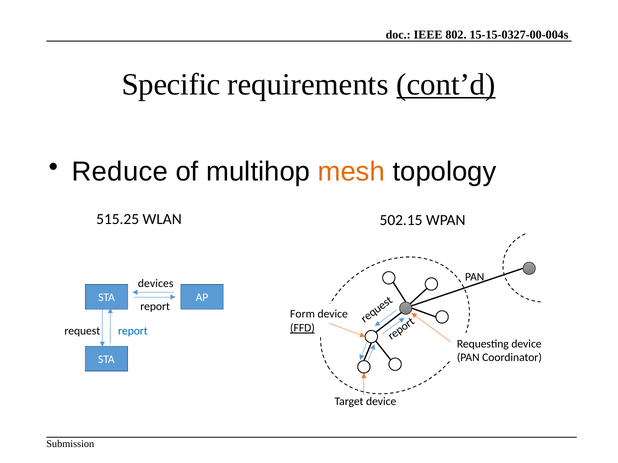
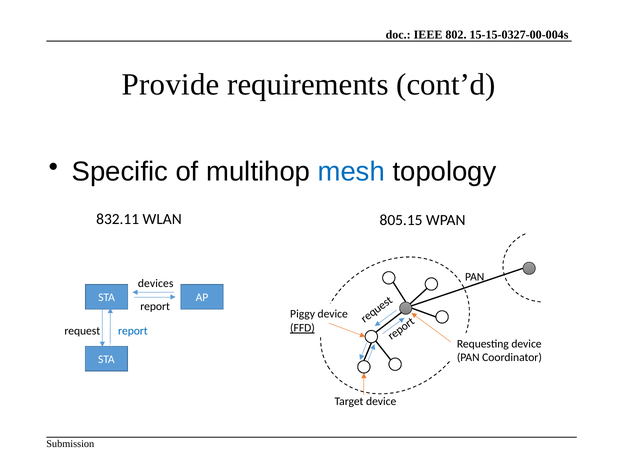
Specific: Specific -> Provide
cont’d underline: present -> none
Reduce: Reduce -> Specific
mesh colour: orange -> blue
515.25: 515.25 -> 832.11
502.15: 502.15 -> 805.15
Form: Form -> Piggy
